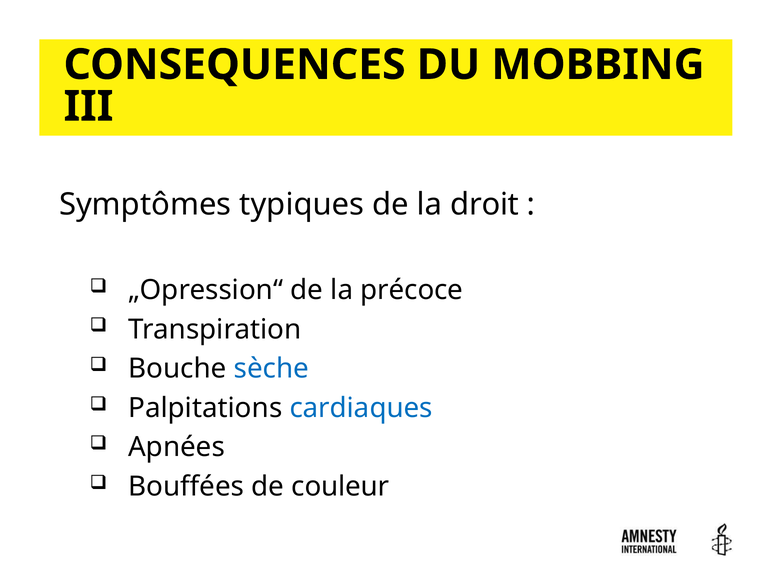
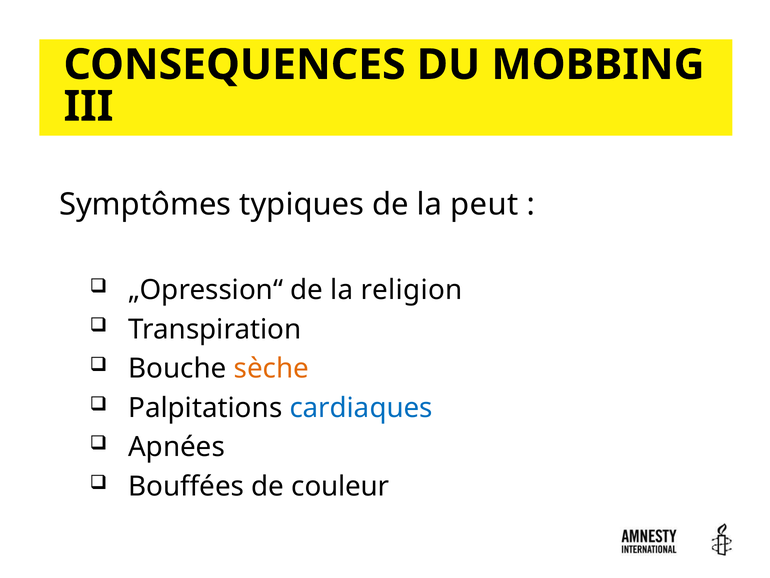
droit: droit -> peut
précoce: précoce -> religion
sèche colour: blue -> orange
